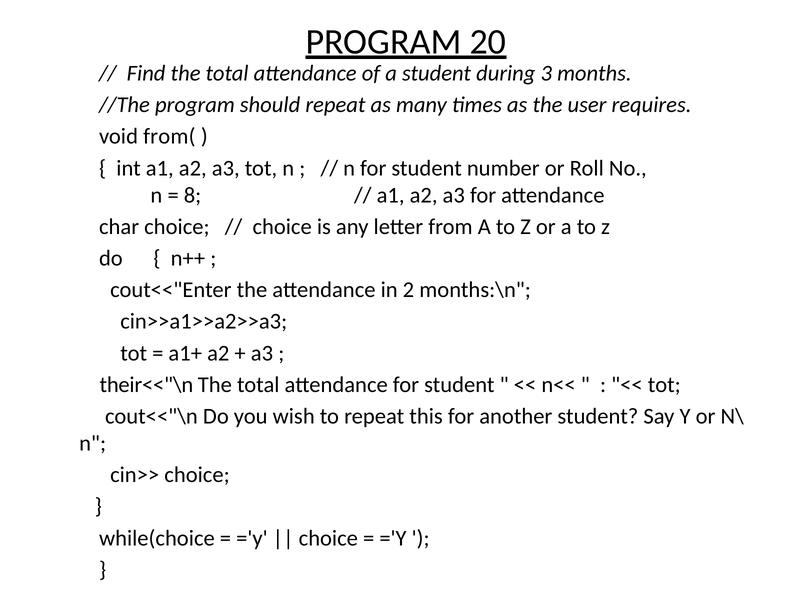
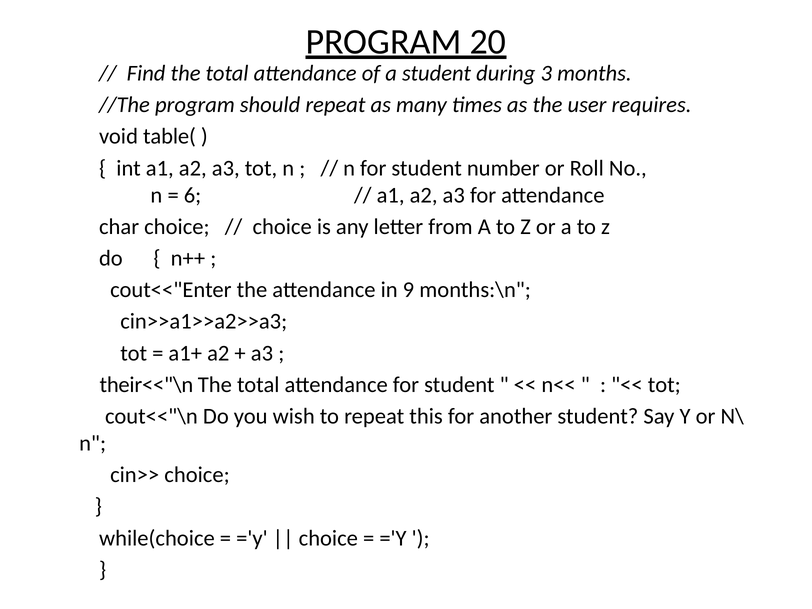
from(: from( -> table(
8: 8 -> 6
2: 2 -> 9
